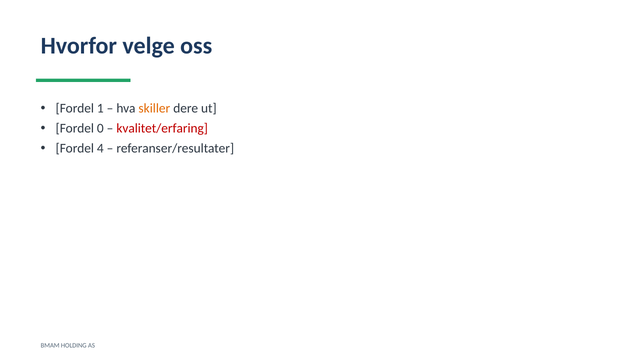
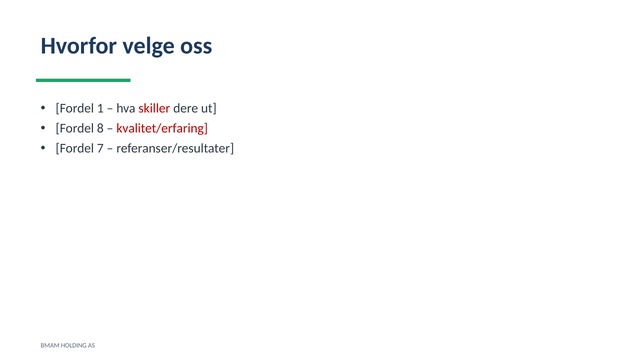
skiller colour: orange -> red
0: 0 -> 8
4: 4 -> 7
